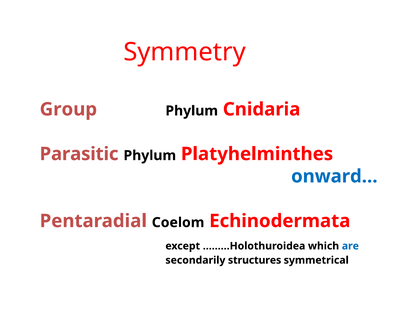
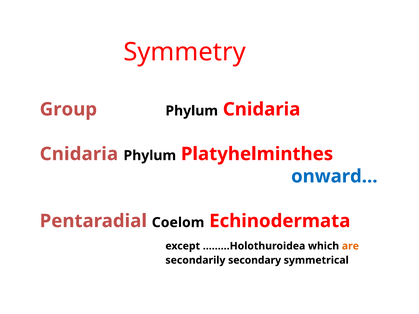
Parasitic at (79, 154): Parasitic -> Cnidaria
are colour: blue -> orange
structures: structures -> secondary
